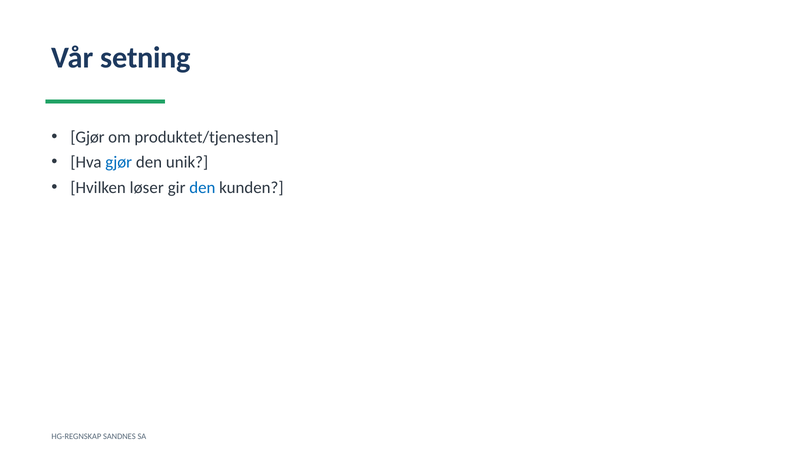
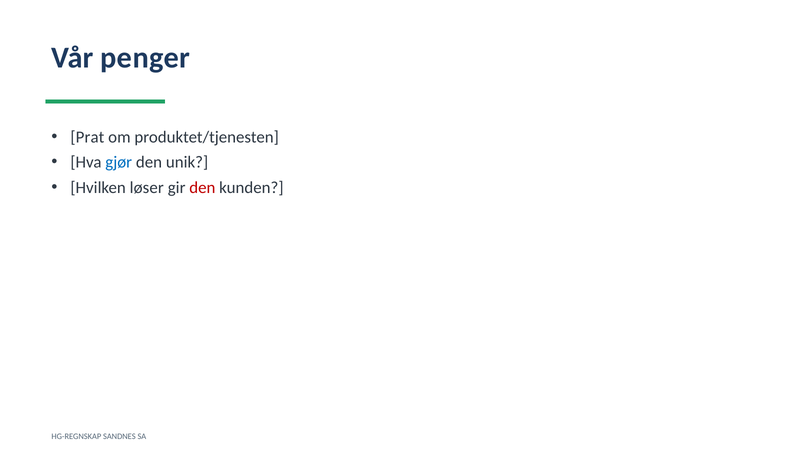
setning: setning -> penger
Gjør at (88, 137): Gjør -> Prat
den at (202, 188) colour: blue -> red
